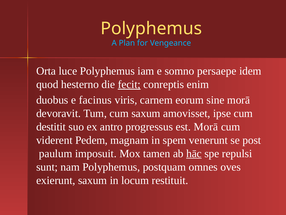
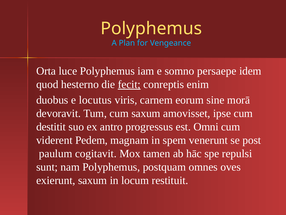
facinus: facinus -> locutus
est Morā: Morā -> Omni
imposuit: imposuit -> cogitavit
hāc underline: present -> none
